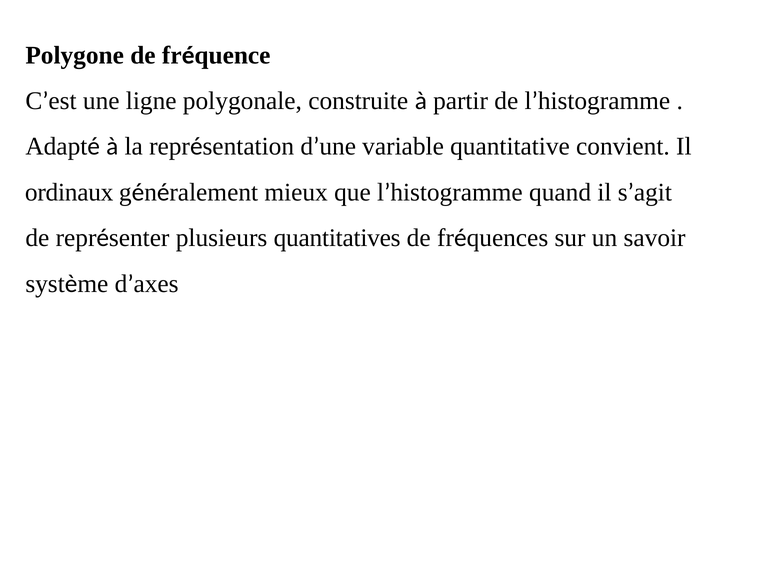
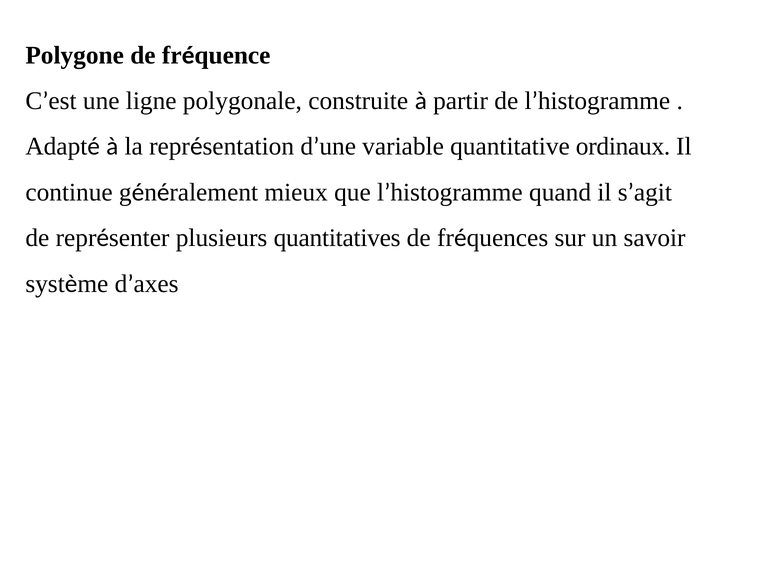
convient: convient -> ordinaux
ordinaux: ordinaux -> continue
